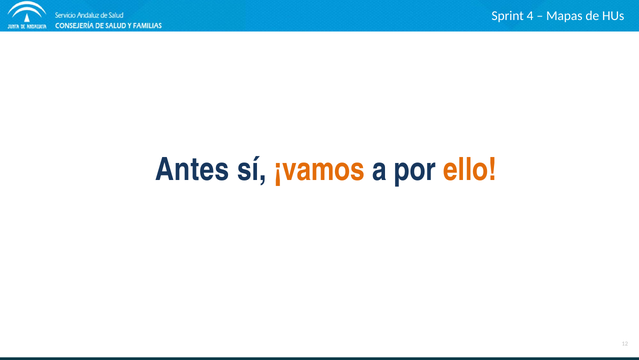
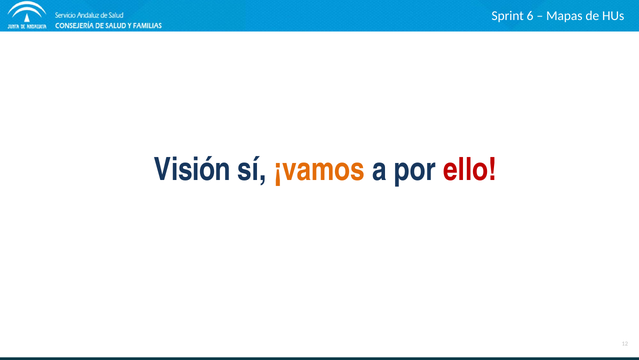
4: 4 -> 6
Antes: Antes -> Visión
ello colour: orange -> red
